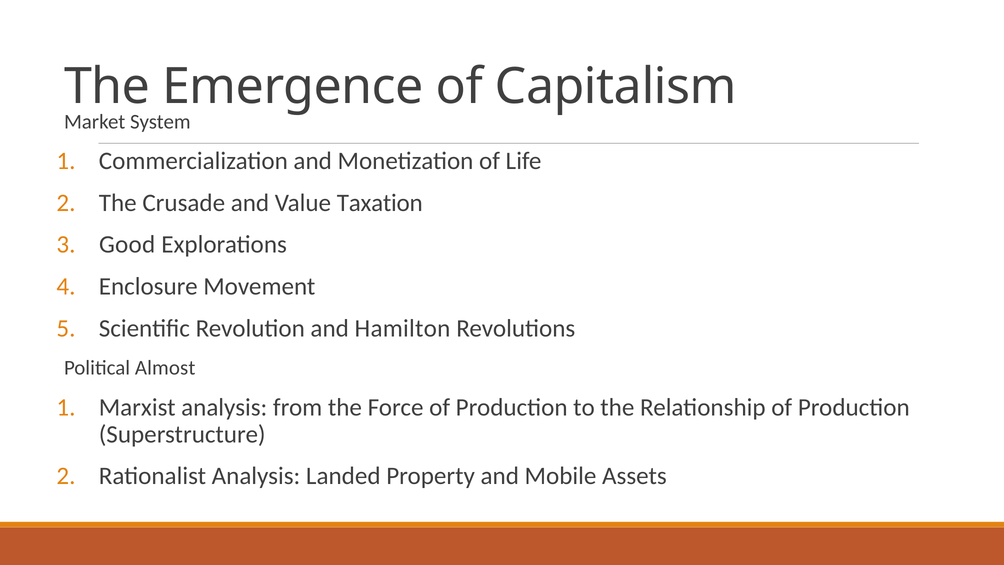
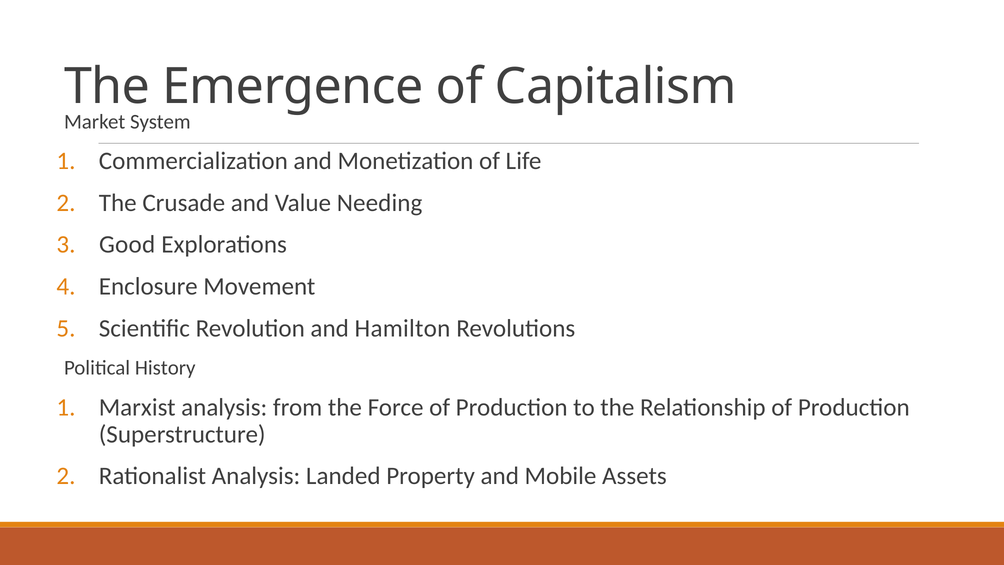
Taxation: Taxation -> Needing
Almost: Almost -> History
